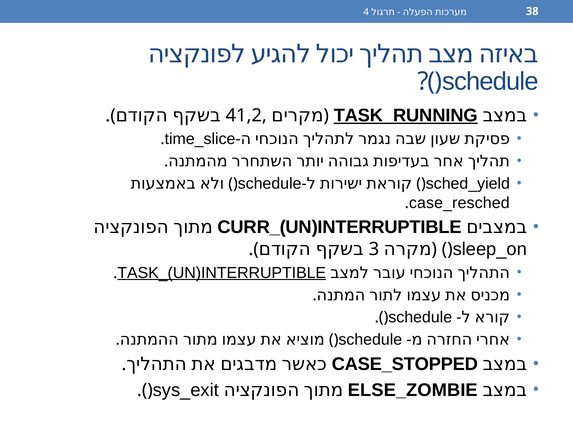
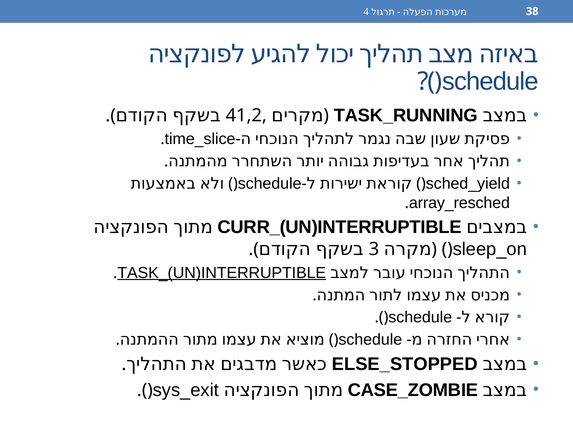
TASK_RUNNING underline: present -> none
case_resched: case_resched -> array_resched
CASE_STOPPED: CASE_STOPPED -> ELSE_STOPPED
ELSE_ZOMBIE: ELSE_ZOMBIE -> CASE_ZOMBIE
